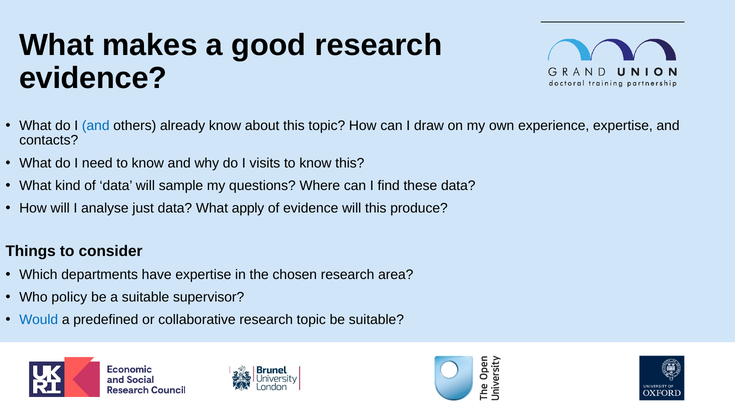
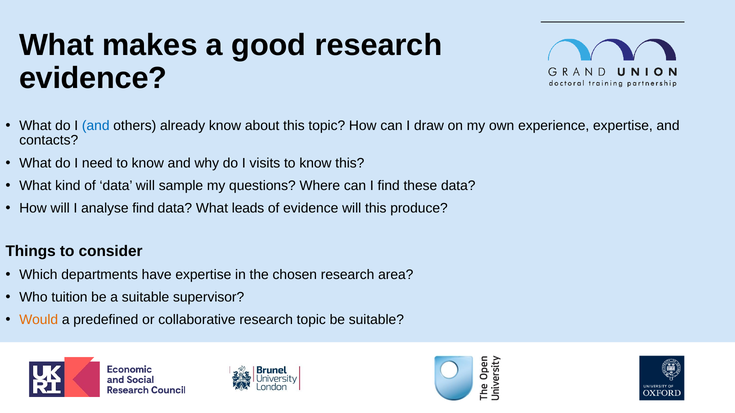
analyse just: just -> find
apply: apply -> leads
policy: policy -> tuition
Would colour: blue -> orange
